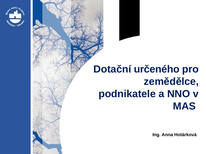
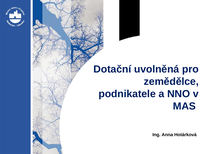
určeného: určeného -> uvolněná
